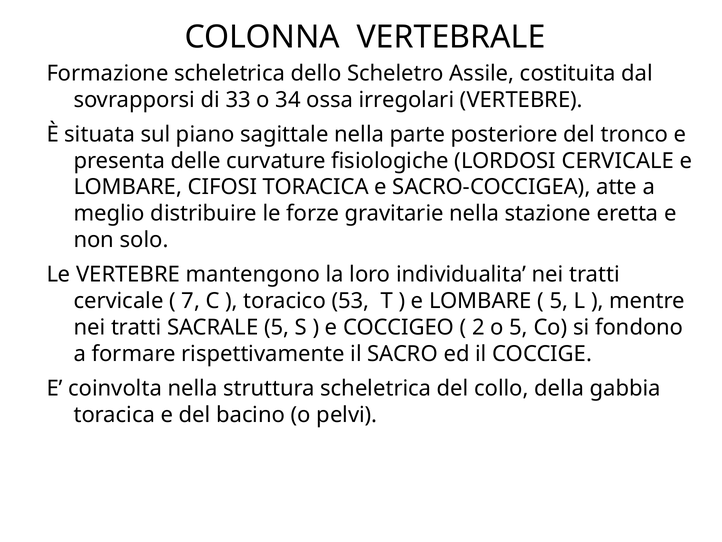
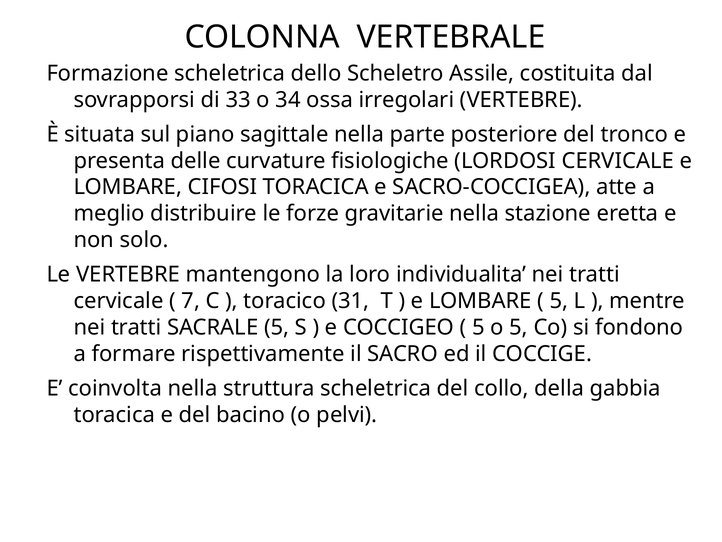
53: 53 -> 31
2 at (478, 327): 2 -> 5
